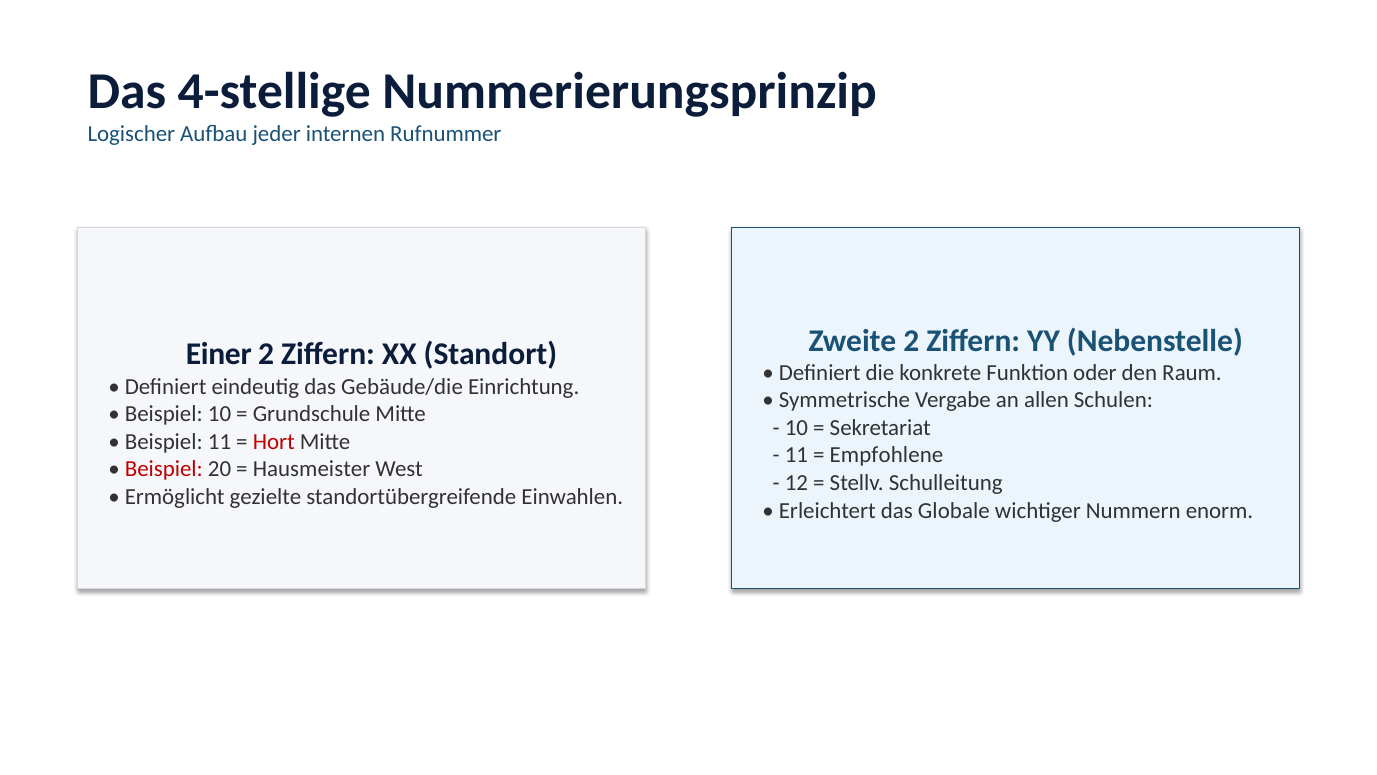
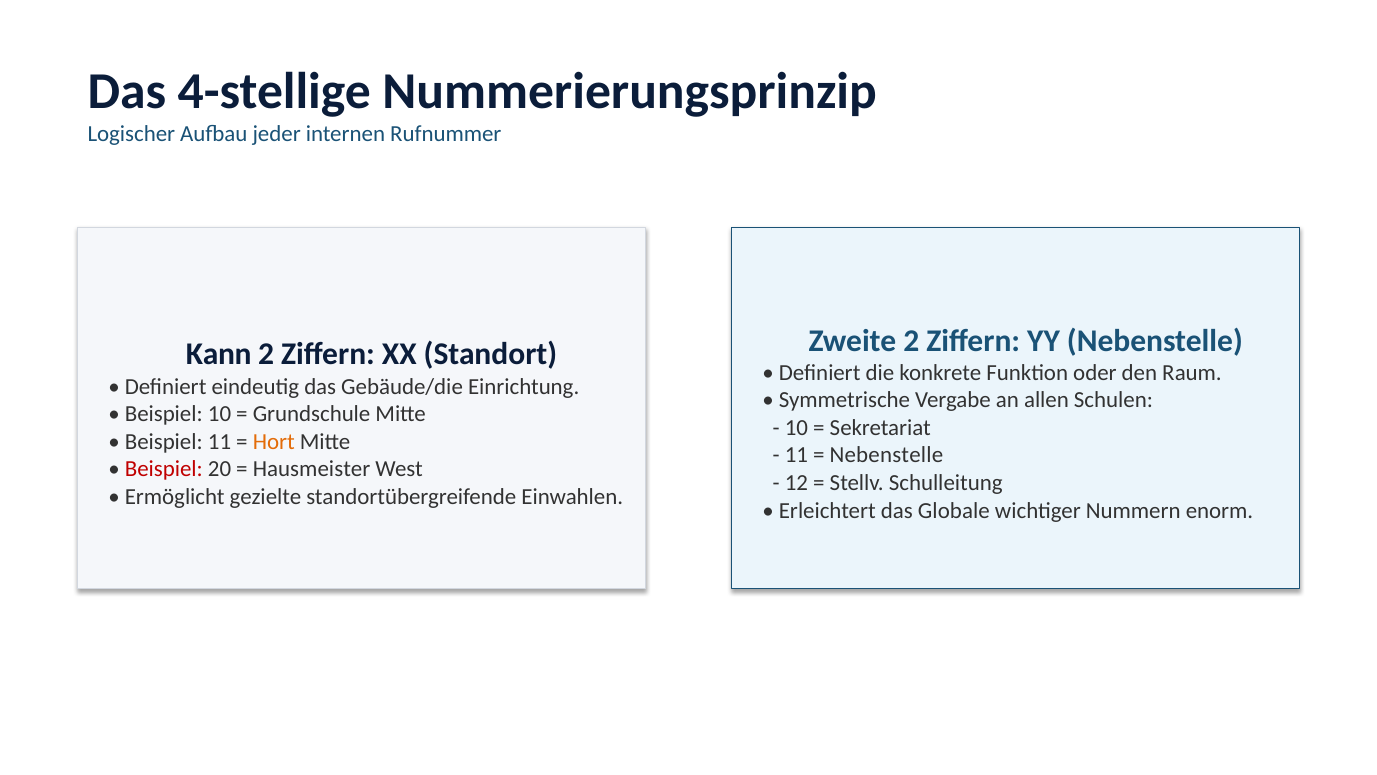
Einer: Einer -> Kann
Hort colour: red -> orange
Empfohlene at (886, 455): Empfohlene -> Nebenstelle
